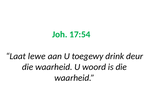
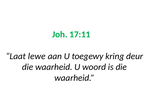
17:54: 17:54 -> 17:11
drink: drink -> kring
